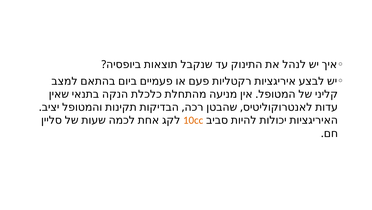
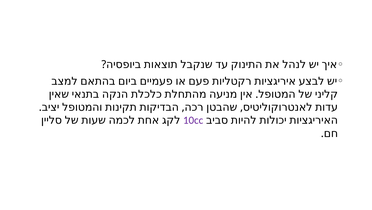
10cc colour: orange -> purple
